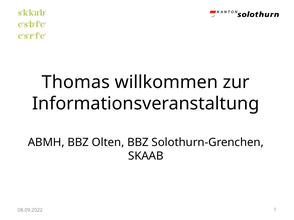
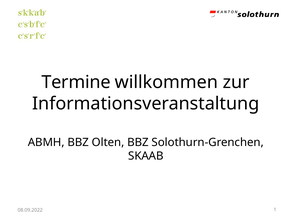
Thomas: Thomas -> Termine
